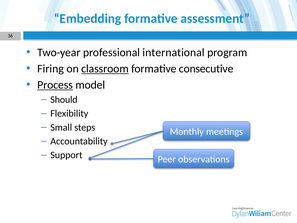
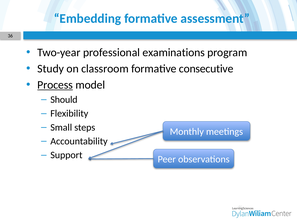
international: international -> examinations
Firing: Firing -> Study
classroom underline: present -> none
